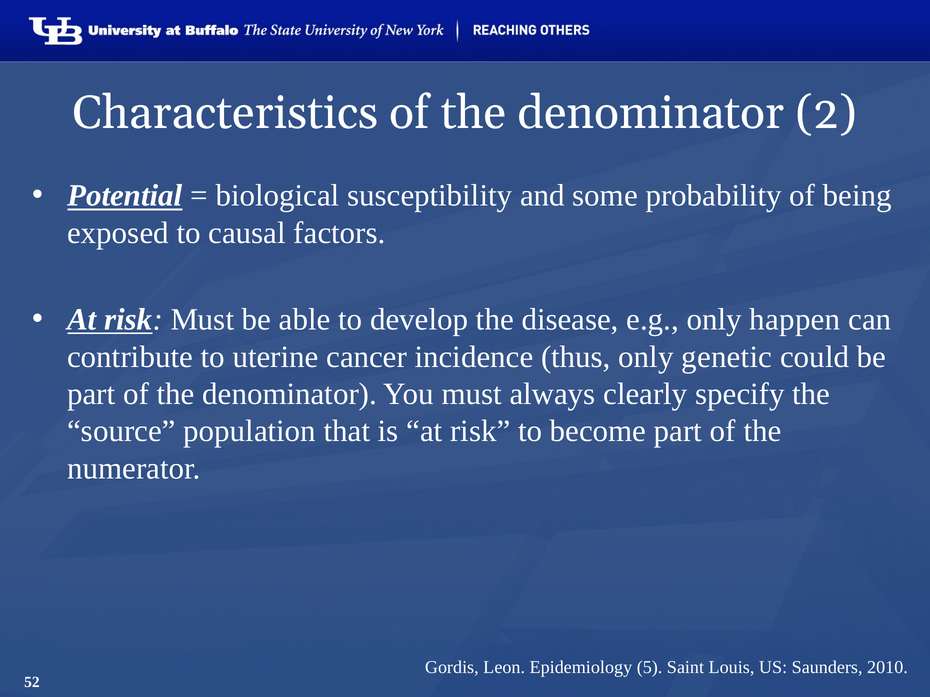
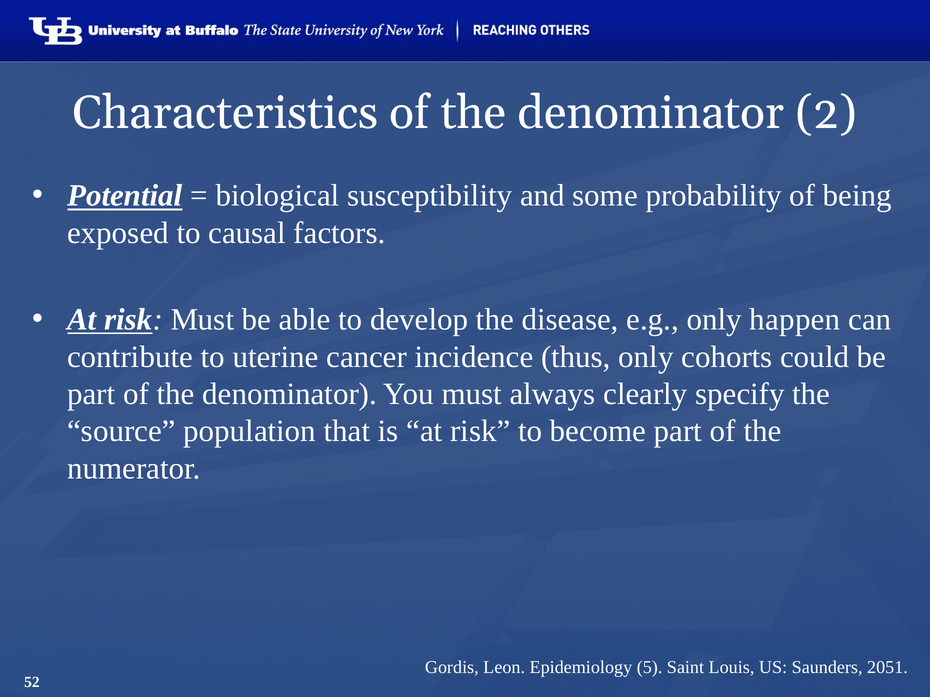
genetic: genetic -> cohorts
2010: 2010 -> 2051
